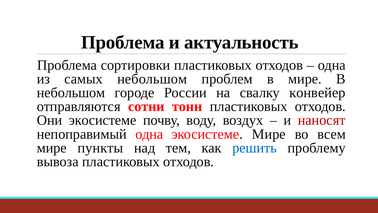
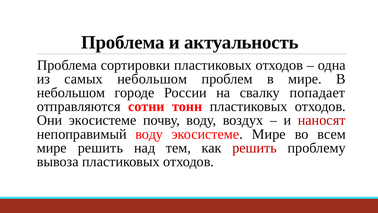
конвейер: конвейер -> попадает
непоправимый одна: одна -> воду
мире пункты: пункты -> решить
решить at (255, 148) colour: blue -> red
